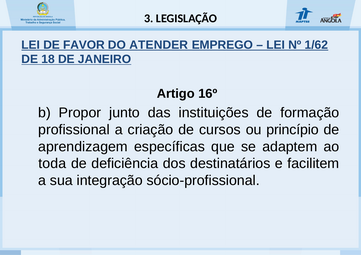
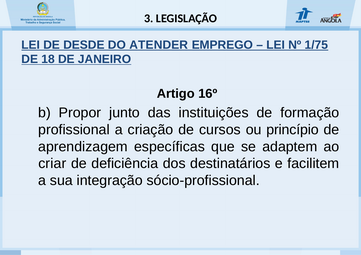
FAVOR: FAVOR -> DESDE
1/62: 1/62 -> 1/75
toda: toda -> criar
